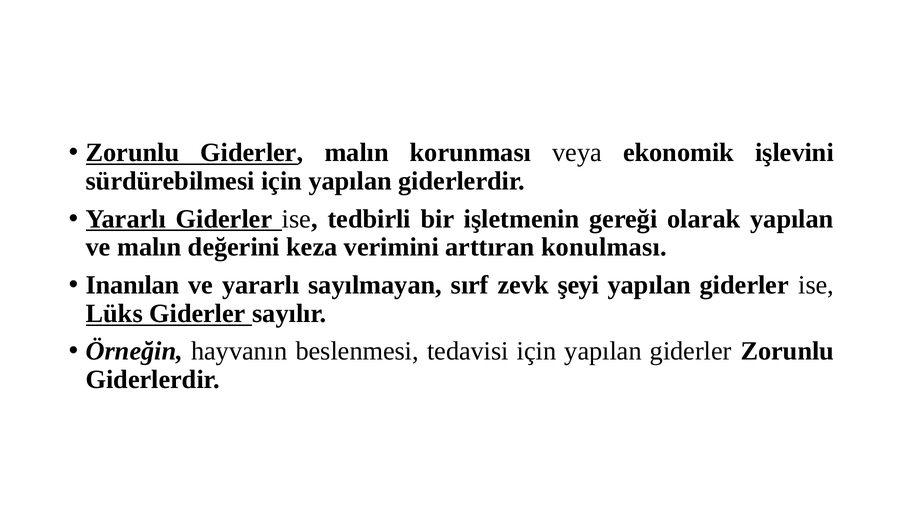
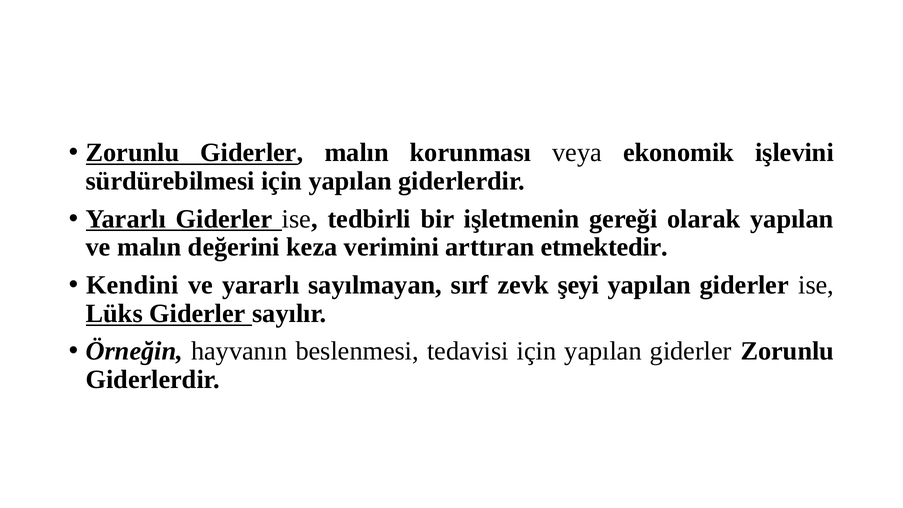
konulması: konulması -> etmektedir
Inanılan: Inanılan -> Kendini
